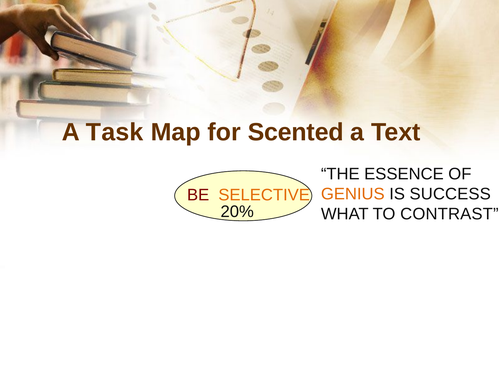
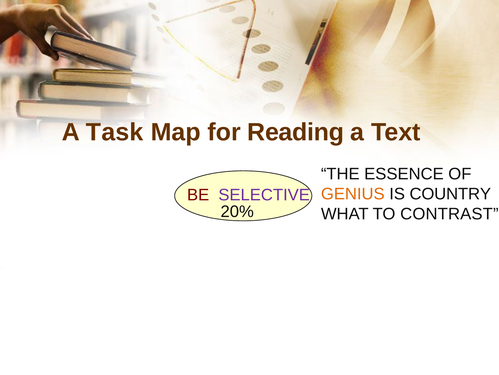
Scented: Scented -> Reading
SUCCESS: SUCCESS -> COUNTRY
SELECTIVE colour: orange -> purple
